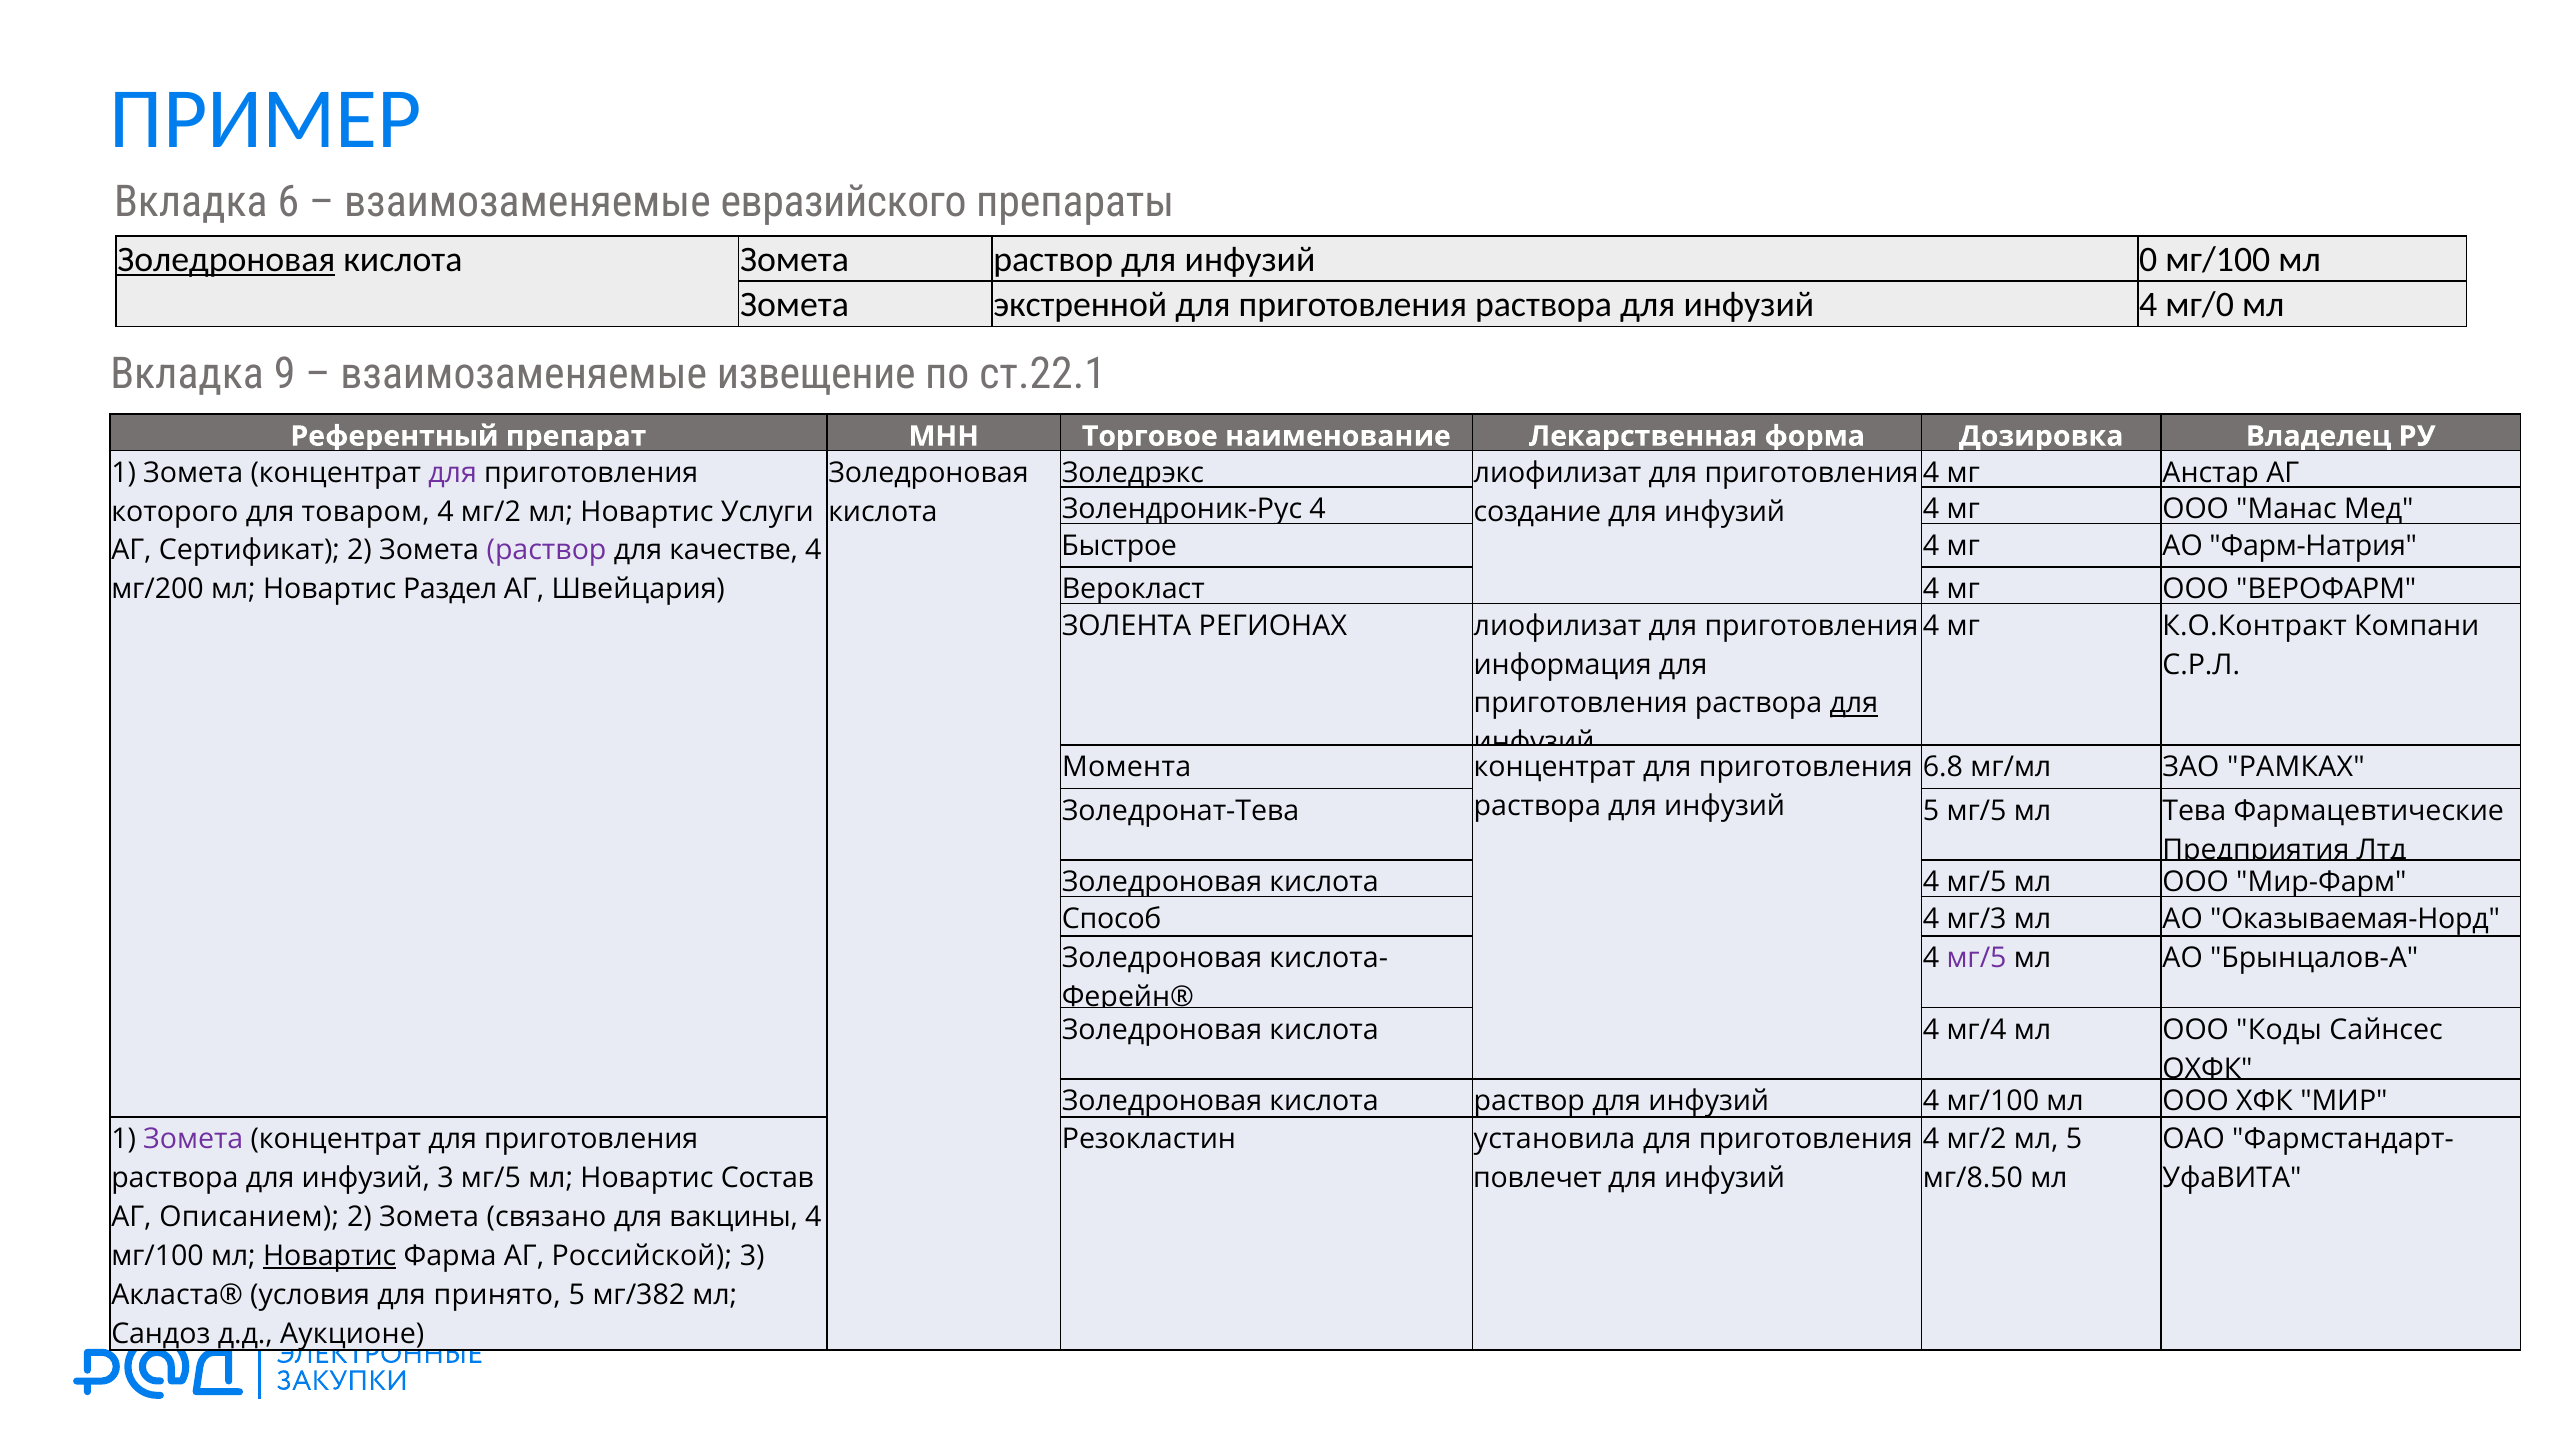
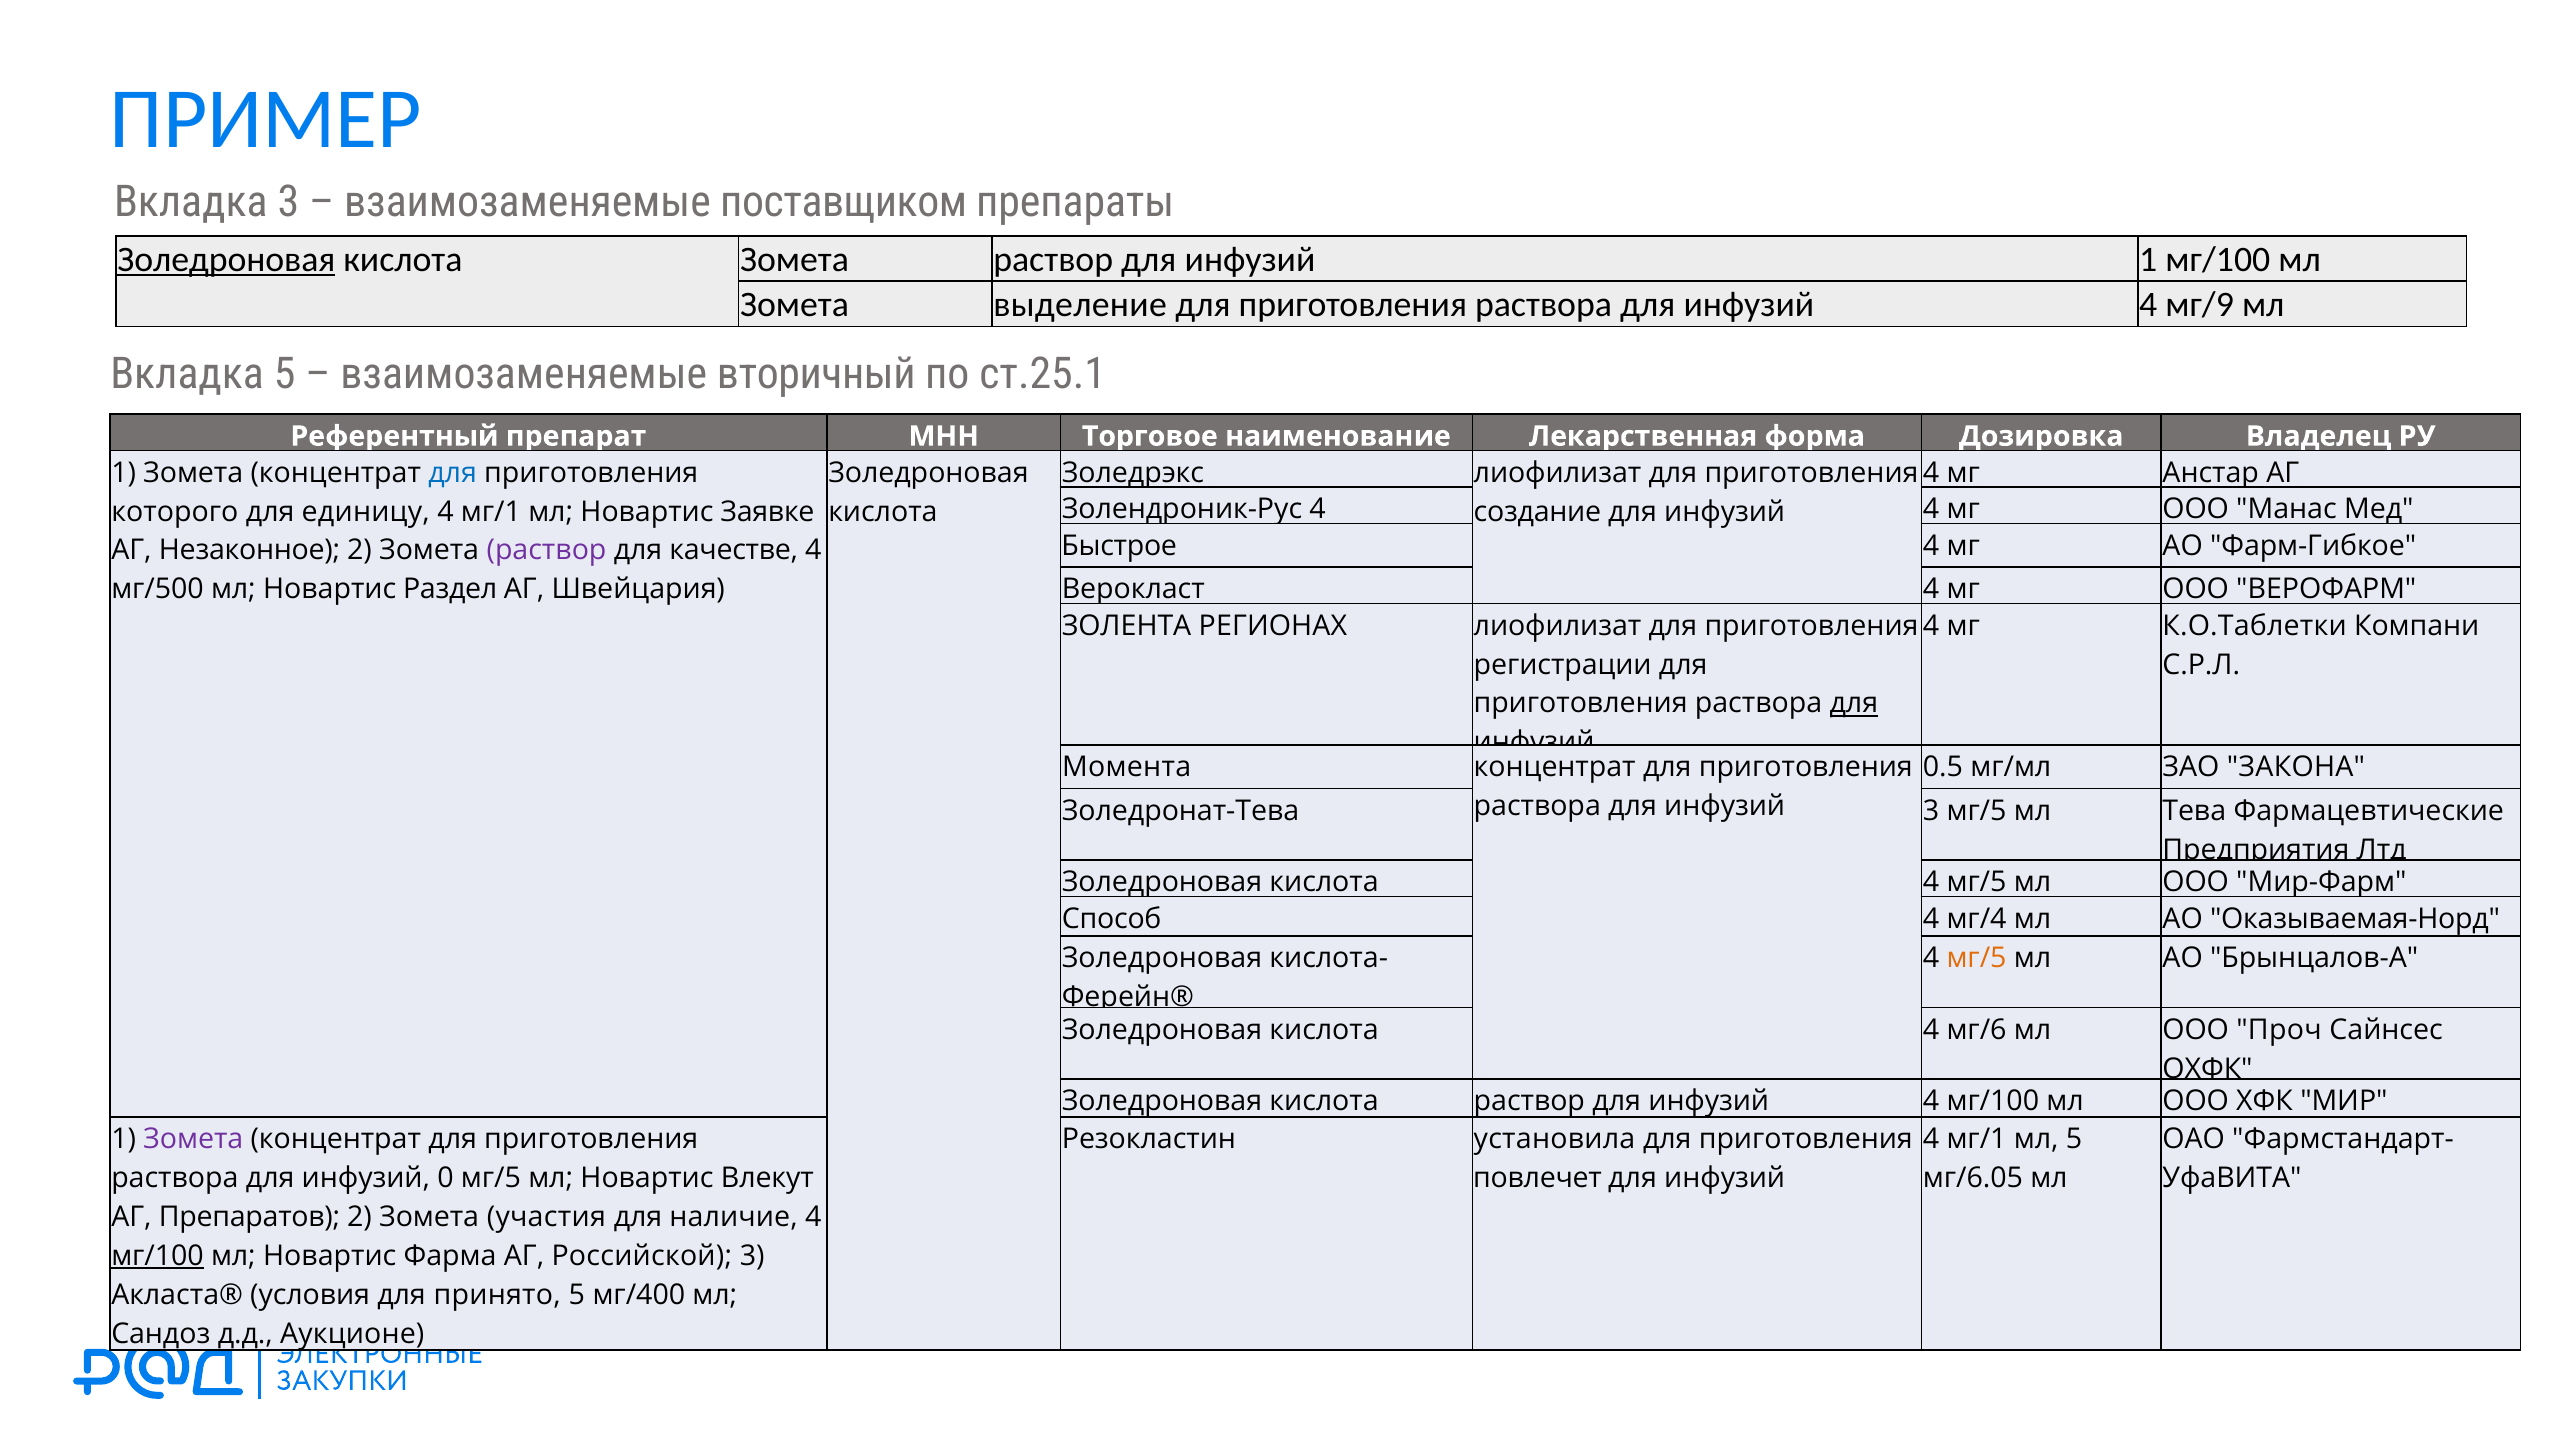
Вкладка 6: 6 -> 3
евразийского: евразийского -> поставщиком
инфузий 0: 0 -> 1
экстренной: экстренной -> выделение
мг/0: мг/0 -> мг/9
Вкладка 9: 9 -> 5
извещение: извещение -> вторичный
ст.22.1: ст.22.1 -> ст.25.1
для at (453, 473) colour: purple -> blue
товаром: товаром -> единицу
мг/2 at (491, 512): мг/2 -> мг/1
Услуги: Услуги -> Заявке
Фарм-Натрия: Фарм-Натрия -> Фарм-Гибкое
Сертификат: Сертификат -> Незаконное
мг/200: мг/200 -> мг/500
К.О.Контракт: К.О.Контракт -> К.О.Таблетки
информация: информация -> регистрации
6.8: 6.8 -> 0.5
РАМКАХ: РАМКАХ -> ЗАКОНА
Золедронат-Тева 5: 5 -> 3
мг/3: мг/3 -> мг/4
мг/5 at (1977, 958) colour: purple -> orange
мг/4: мг/4 -> мг/6
Коды: Коды -> Проч
мг/2 at (1977, 1139): мг/2 -> мг/1
инфузий 3: 3 -> 0
Состав: Состав -> Влекут
мг/8.50: мг/8.50 -> мг/6.05
Описанием: Описанием -> Препаратов
связано: связано -> участия
вакцины: вакцины -> наличие
мг/100 at (158, 1256) underline: none -> present
Новартис at (330, 1256) underline: present -> none
мг/382: мг/382 -> мг/400
